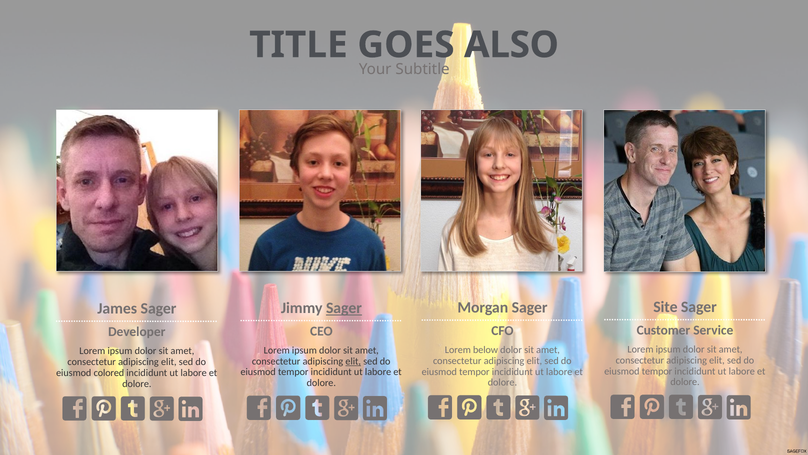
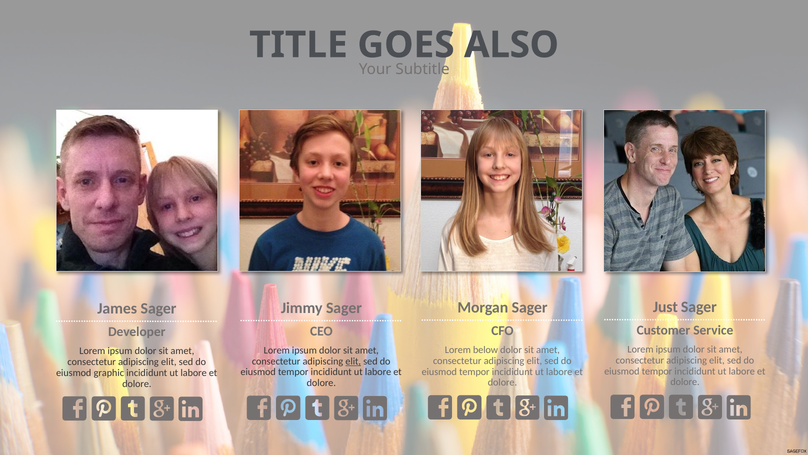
Site: Site -> Just
Sager at (344, 308) underline: present -> none
colored: colored -> graphic
